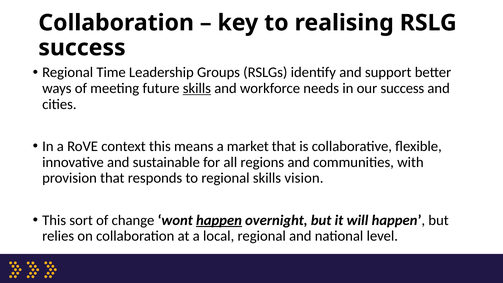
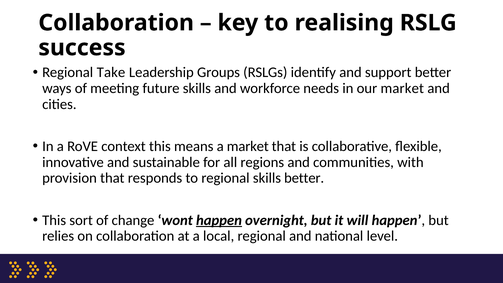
Time: Time -> Take
skills at (197, 88) underline: present -> none
our success: success -> market
skills vision: vision -> better
